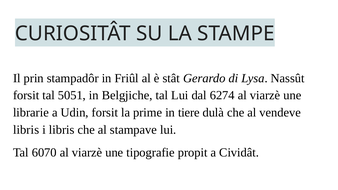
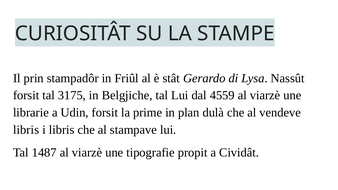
5051: 5051 -> 3175
6274: 6274 -> 4559
tiere: tiere -> plan
6070: 6070 -> 1487
